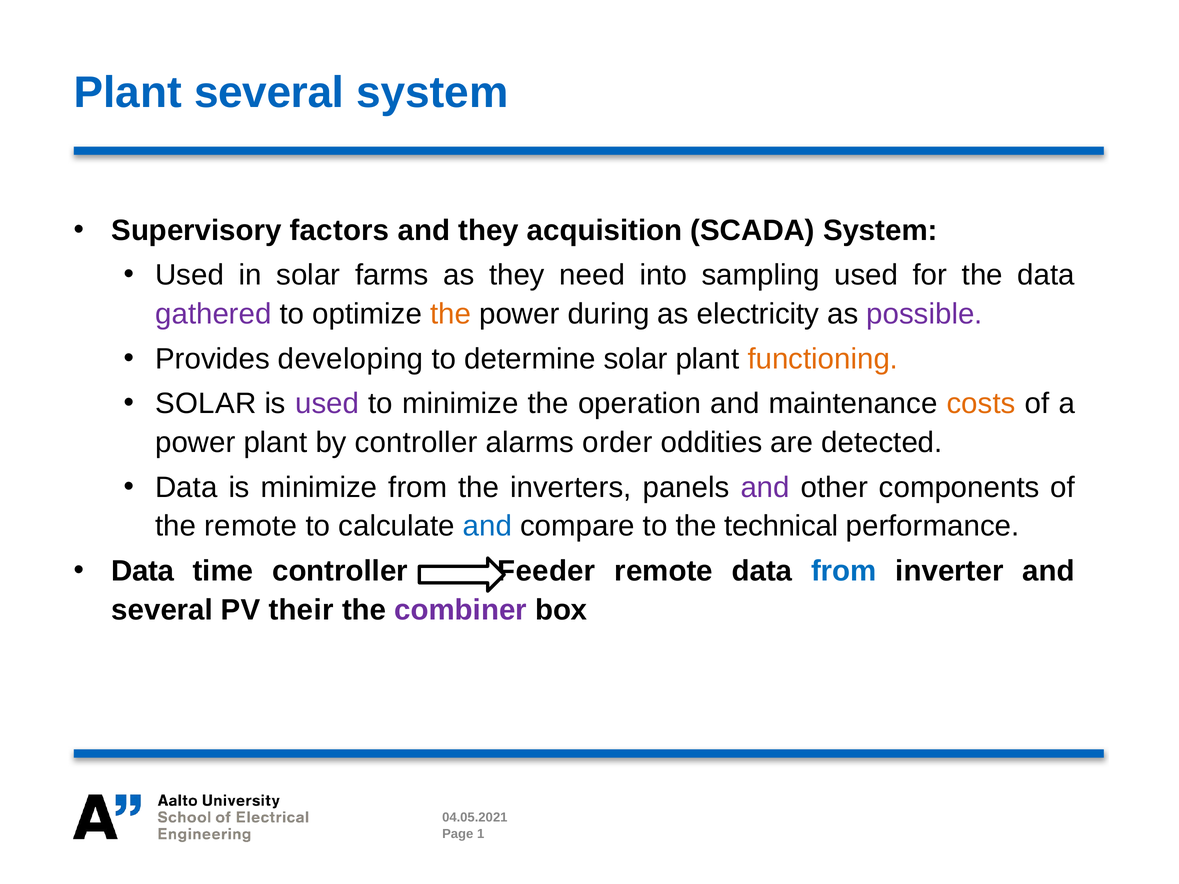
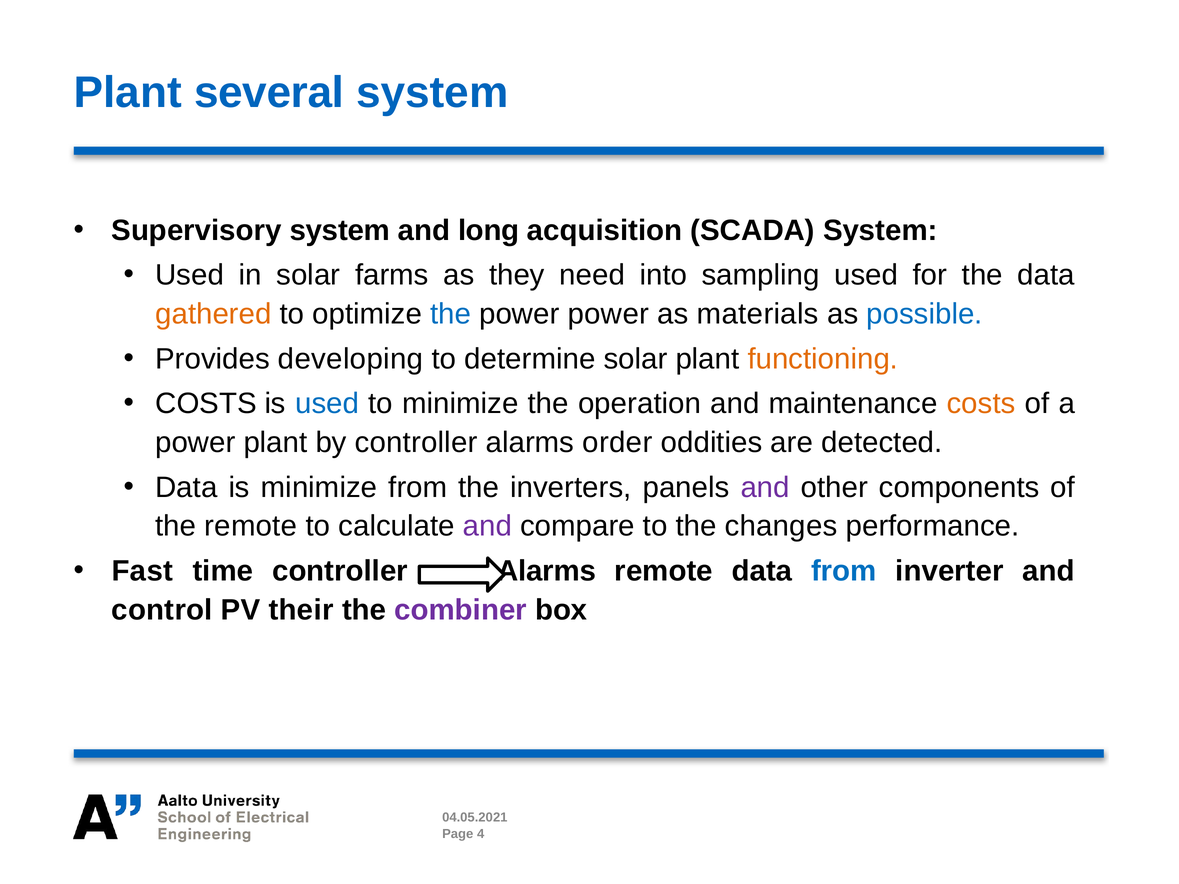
Supervisory factors: factors -> system
and they: they -> long
gathered colour: purple -> orange
the at (451, 314) colour: orange -> blue
power during: during -> power
electricity: electricity -> materials
possible colour: purple -> blue
SOLAR at (206, 404): SOLAR -> COSTS
used at (327, 404) colour: purple -> blue
and at (487, 526) colour: blue -> purple
technical: technical -> changes
Data at (143, 571): Data -> Fast
time controller Feeder: Feeder -> Alarms
several at (162, 610): several -> control
1: 1 -> 4
